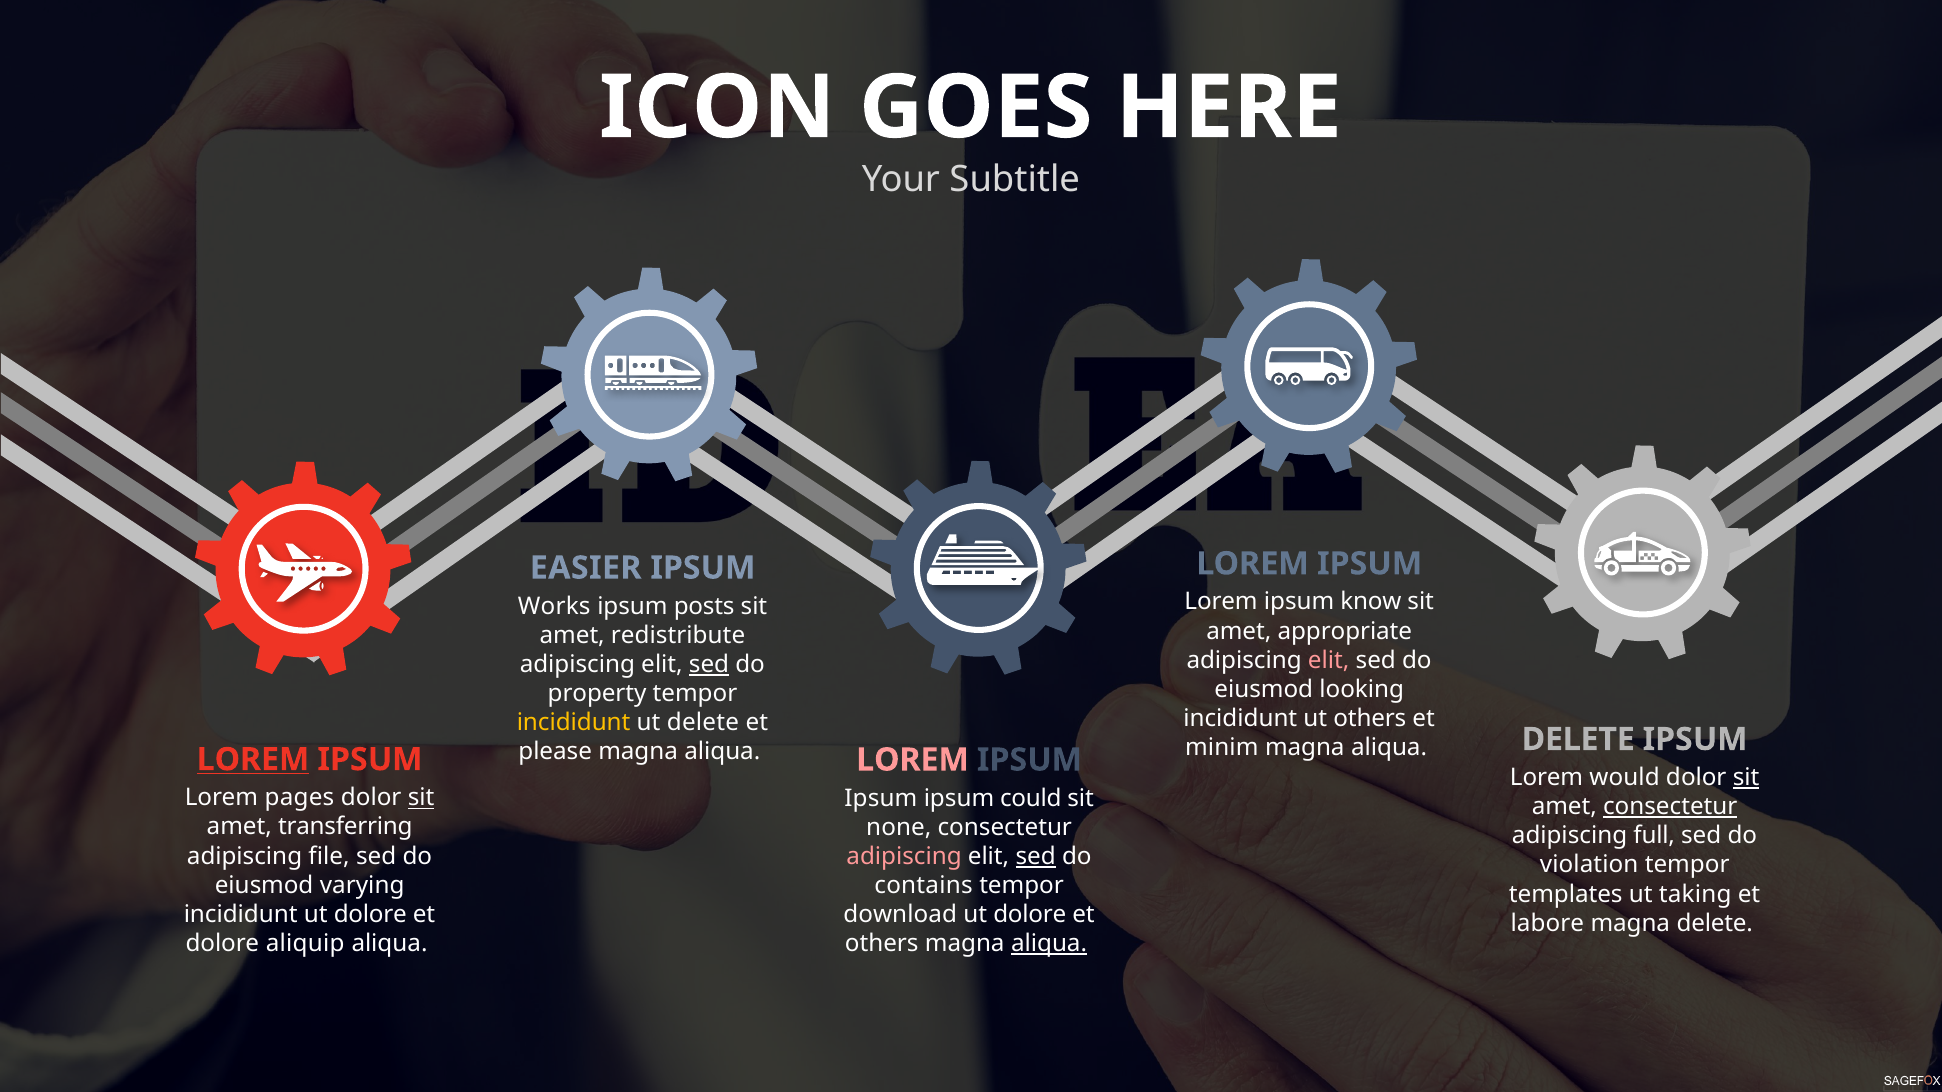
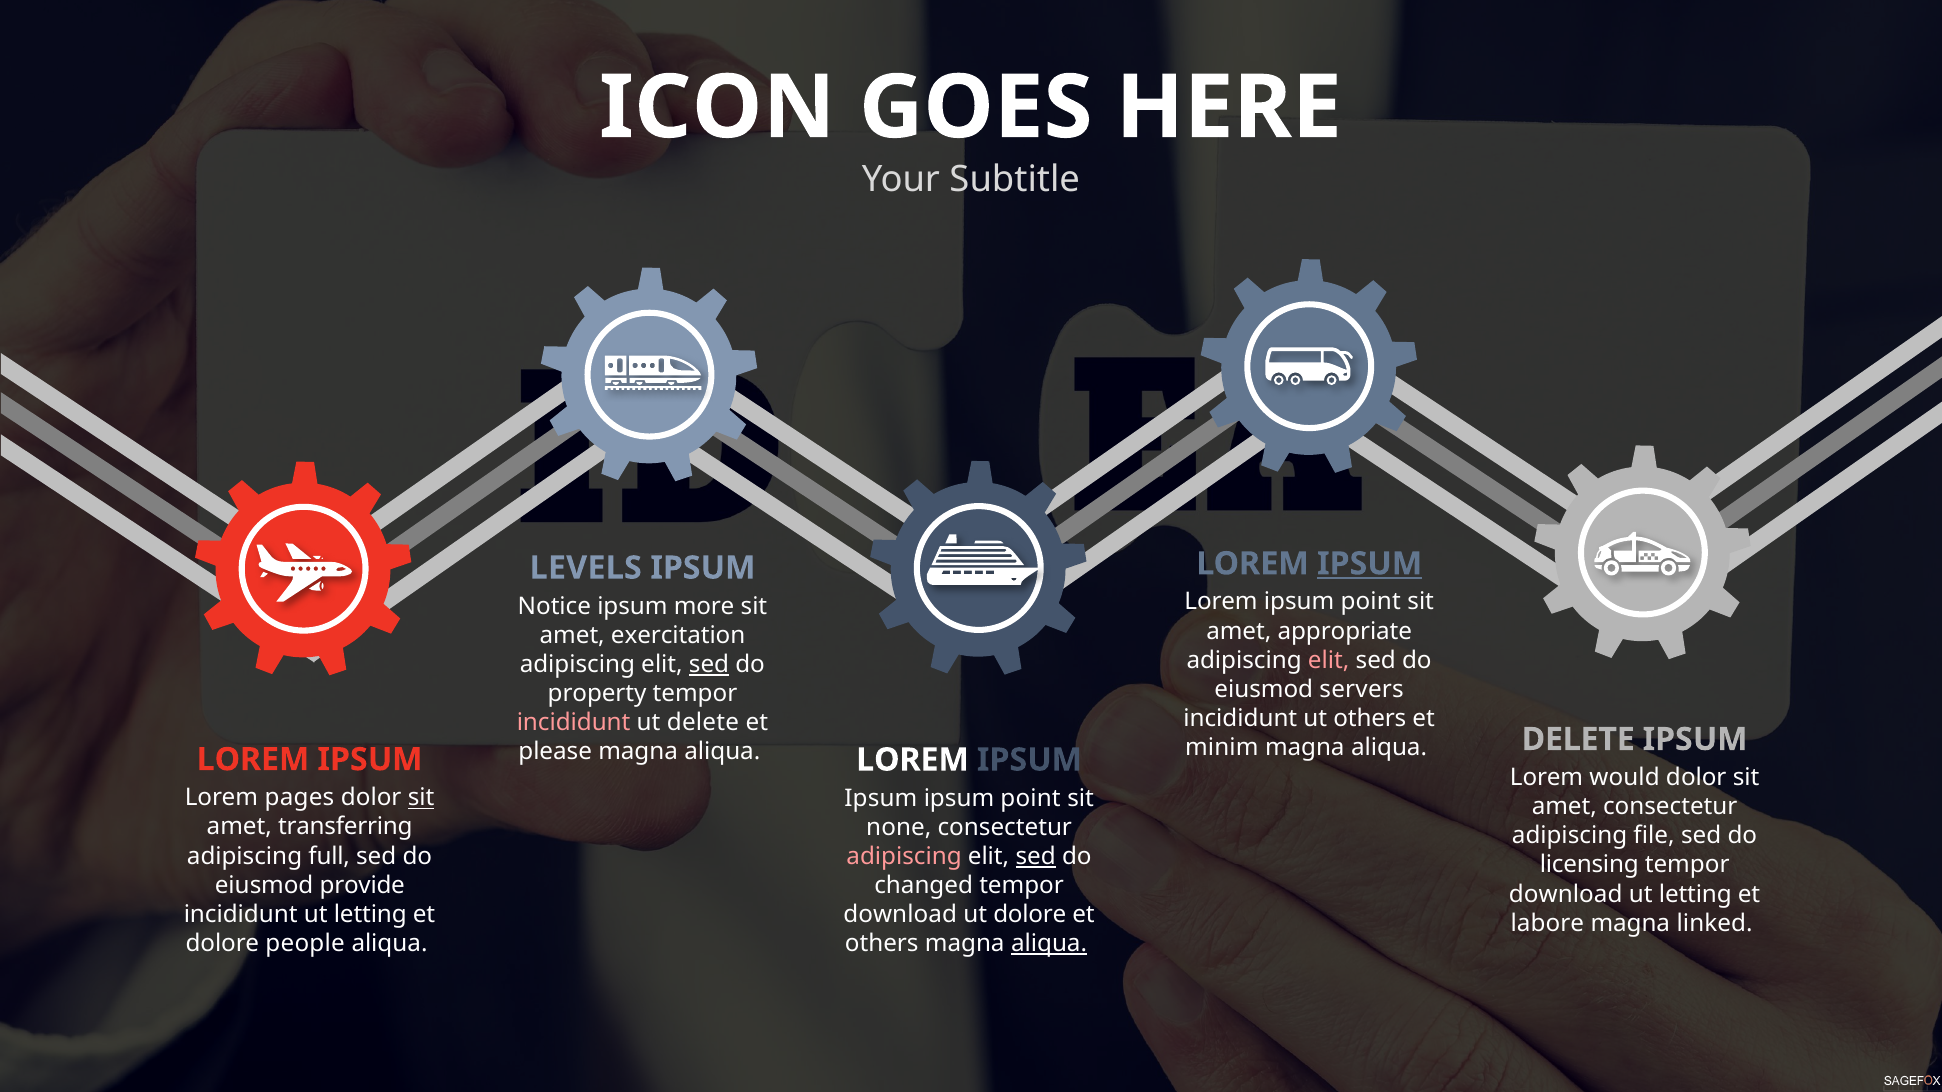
IPSUM at (1370, 564) underline: none -> present
EASIER: EASIER -> LEVELS
Lorem ipsum know: know -> point
Works: Works -> Notice
posts: posts -> more
redistribute: redistribute -> exercitation
looking: looking -> servers
incididunt at (574, 723) colour: yellow -> pink
LOREM at (913, 760) colour: pink -> white
LOREM at (253, 760) underline: present -> none
sit at (1746, 778) underline: present -> none
could at (1031, 798): could -> point
consectetur at (1670, 807) underline: present -> none
full: full -> file
file: file -> full
violation: violation -> licensing
varying: varying -> provide
contains: contains -> changed
templates at (1566, 894): templates -> download
taking at (1695, 894): taking -> letting
incididunt ut dolore: dolore -> letting
magna delete: delete -> linked
aliquip: aliquip -> people
